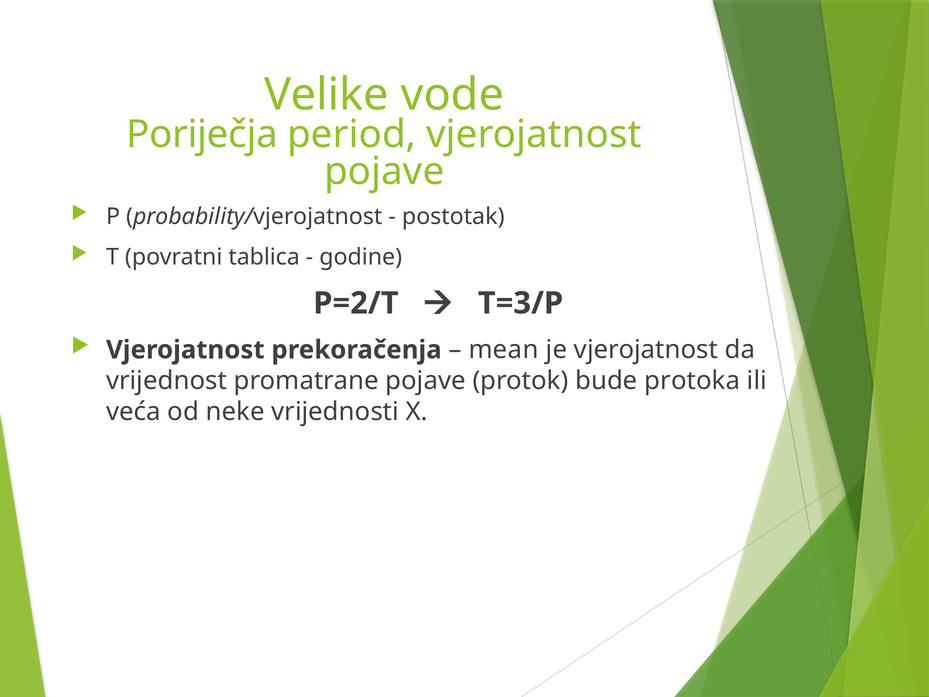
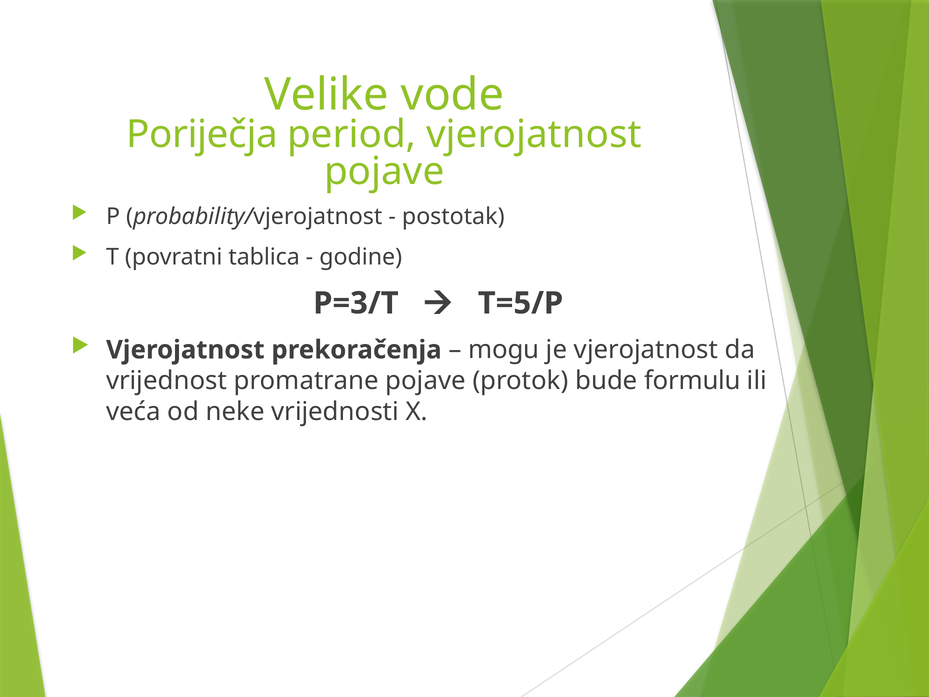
P=2/T: P=2/T -> P=3/T
T=3/P: T=3/P -> T=5/P
mean: mean -> mogu
protoka: protoka -> formulu
